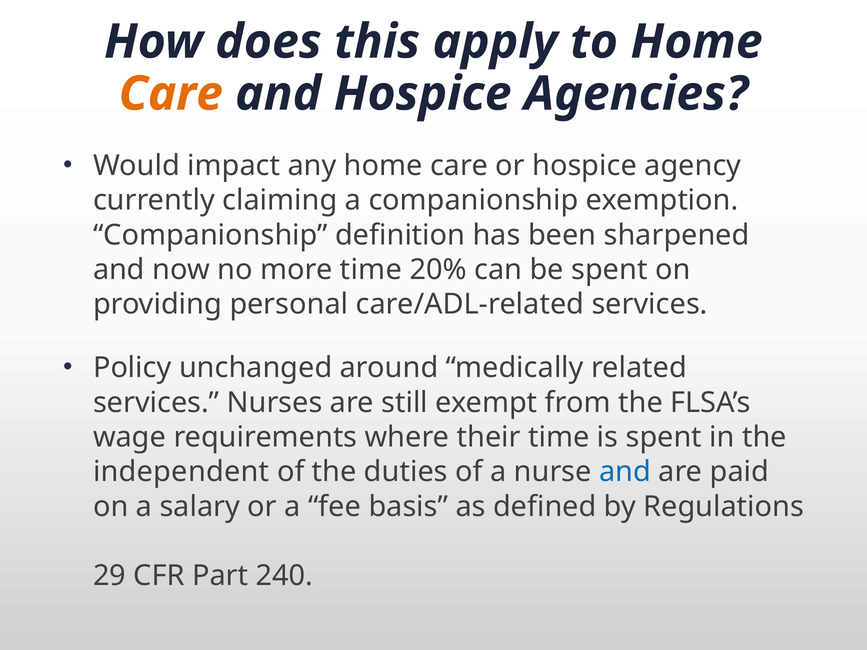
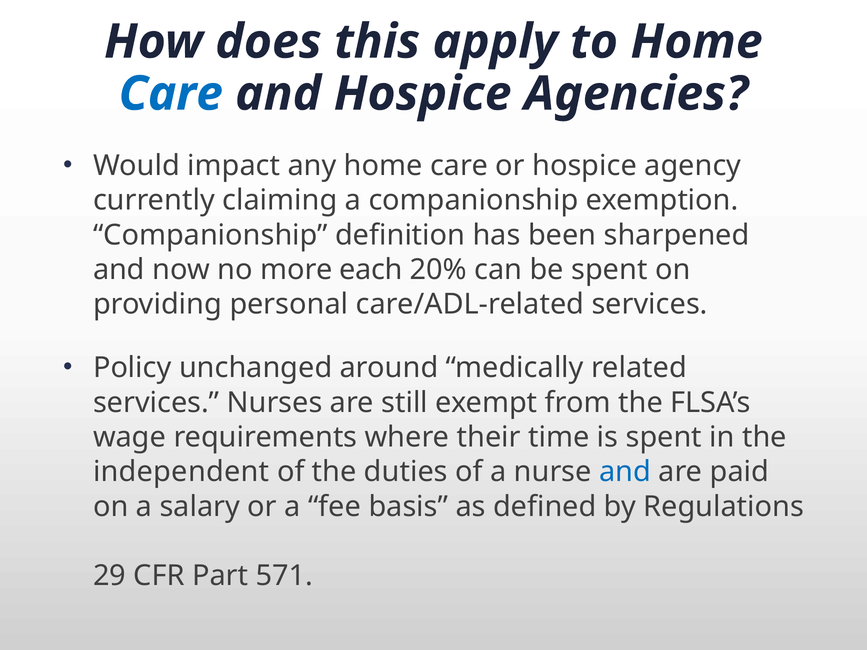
Care at (171, 94) colour: orange -> blue
more time: time -> each
240: 240 -> 571
